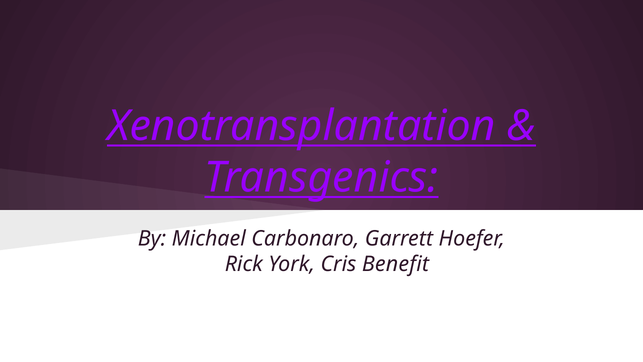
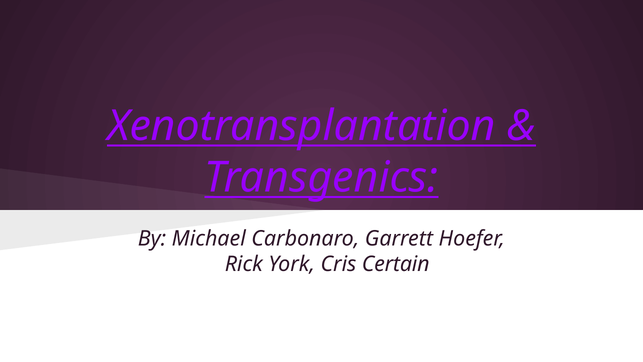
Benefit: Benefit -> Certain
